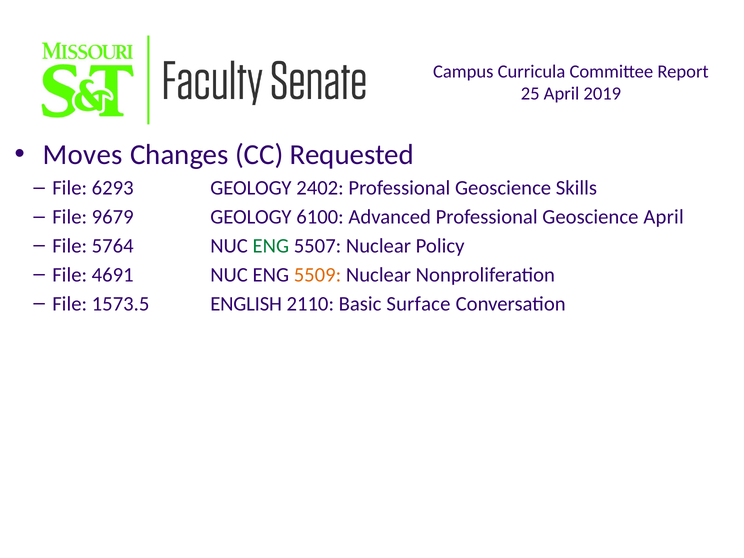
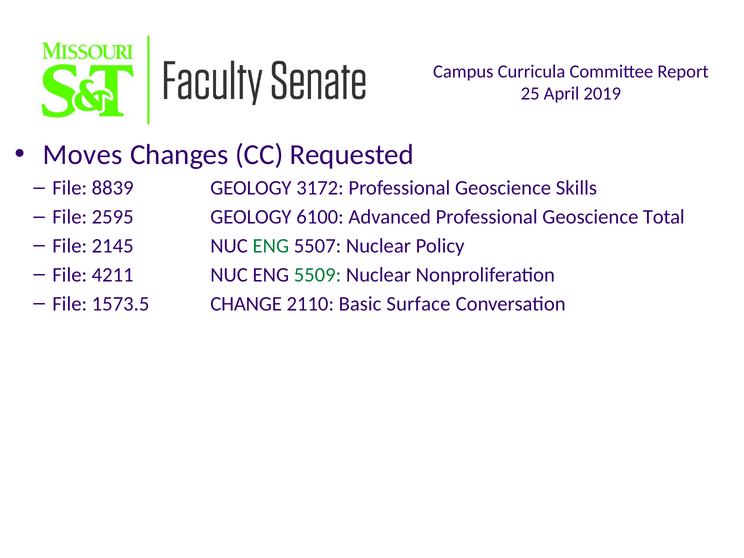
6293: 6293 -> 8839
2402: 2402 -> 3172
9679: 9679 -> 2595
Geoscience April: April -> Total
5764: 5764 -> 2145
4691: 4691 -> 4211
5509 colour: orange -> green
ENGLISH: ENGLISH -> CHANGE
